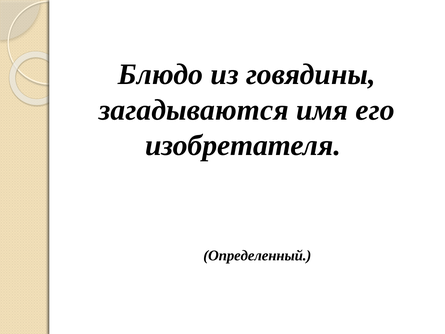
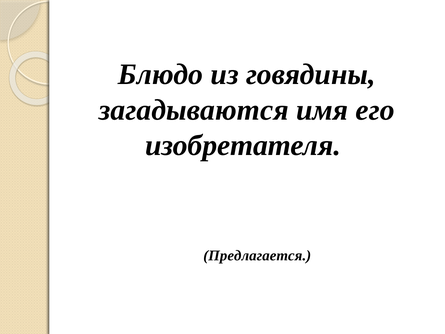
Определенный: Определенный -> Предлагается
